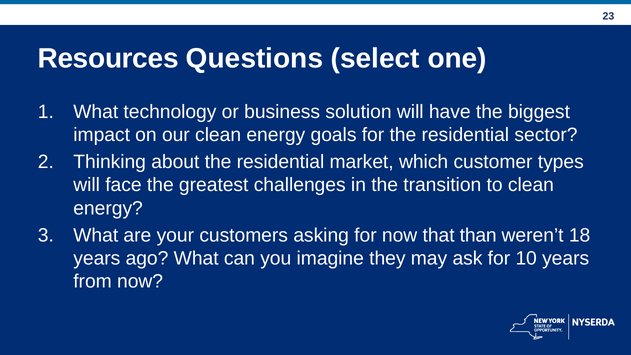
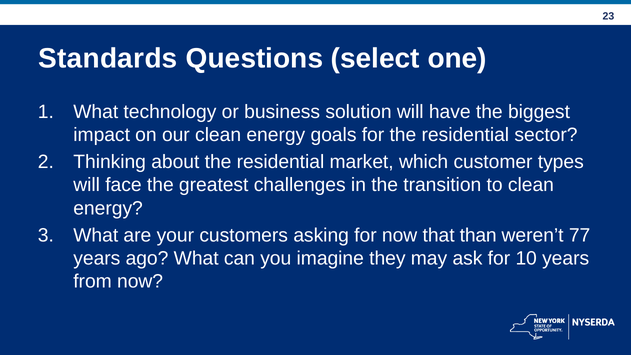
Resources: Resources -> Standards
18: 18 -> 77
